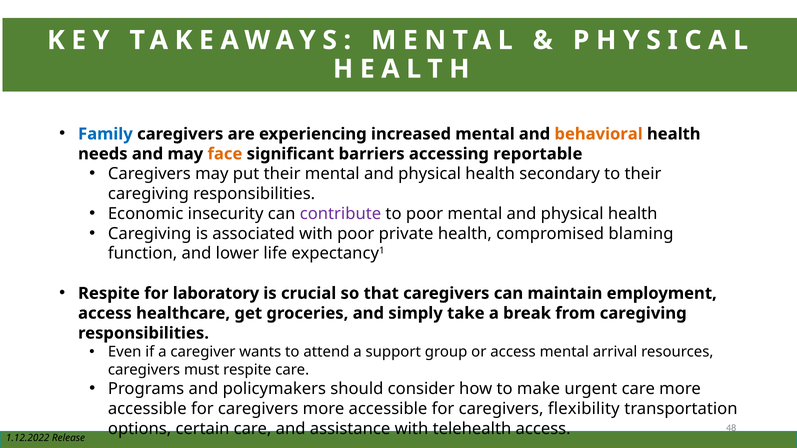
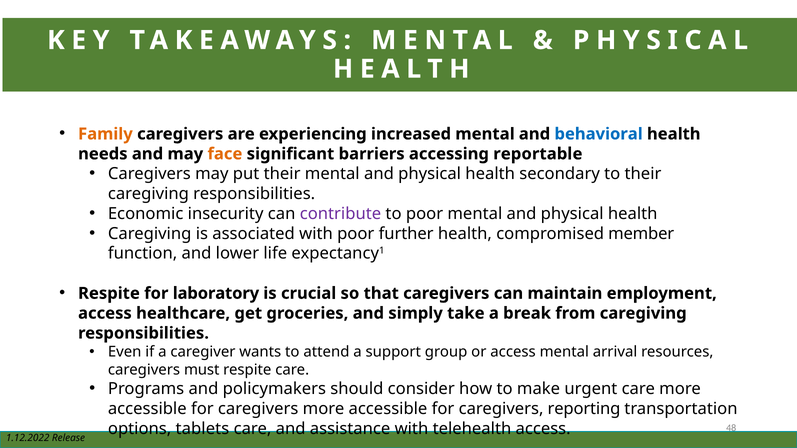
Family colour: blue -> orange
behavioral colour: orange -> blue
private: private -> further
blaming: blaming -> member
flexibility: flexibility -> reporting
certain: certain -> tablets
